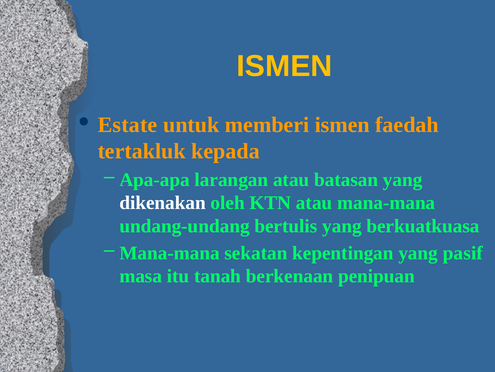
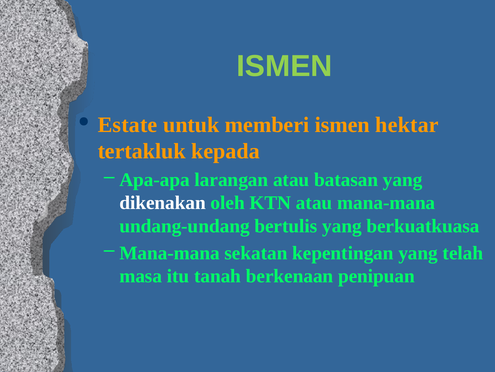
ISMEN at (284, 66) colour: yellow -> light green
faedah: faedah -> hektar
pasif: pasif -> telah
